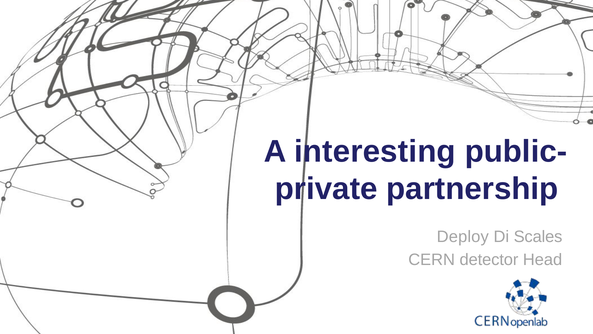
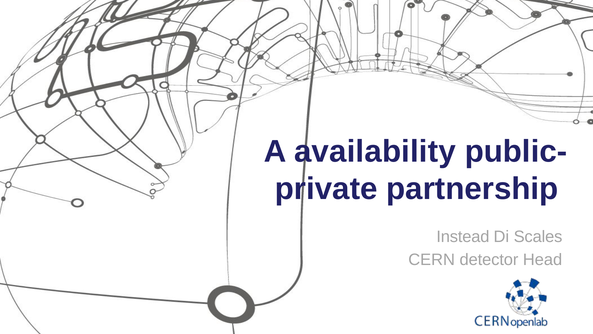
interesting: interesting -> availability
Deploy: Deploy -> Instead
